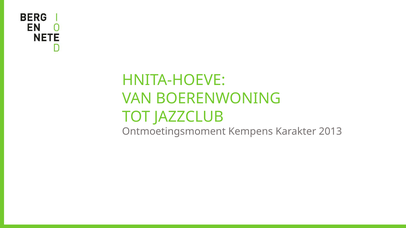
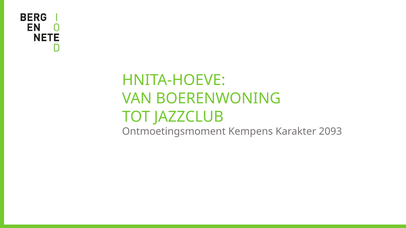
2013: 2013 -> 2093
